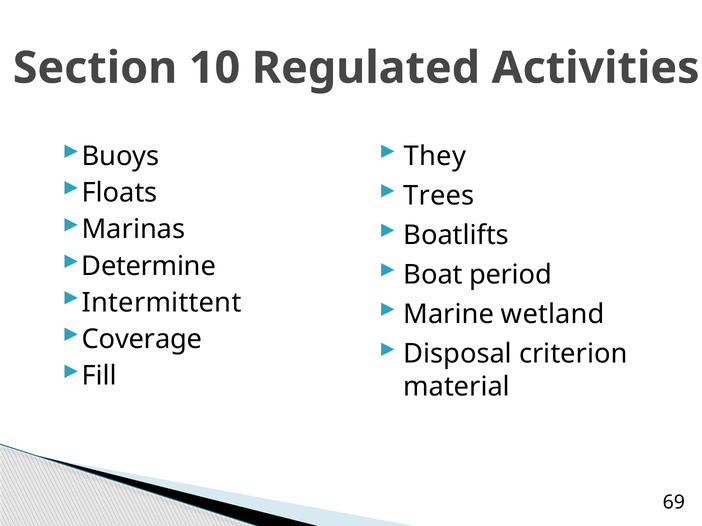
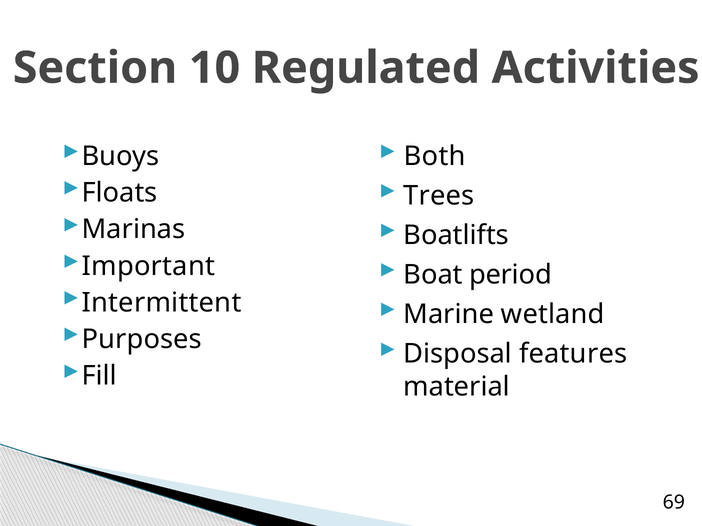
They: They -> Both
Determine: Determine -> Important
Coverage: Coverage -> Purposes
criterion: criterion -> features
